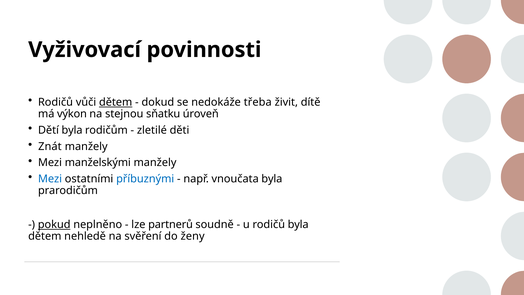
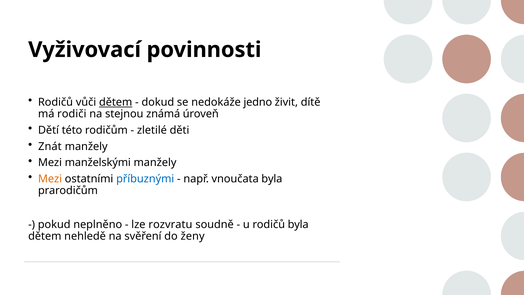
třeba: třeba -> jedno
výkon: výkon -> rodiči
sňatku: sňatku -> známá
Dětí byla: byla -> této
Mezi at (50, 179) colour: blue -> orange
pokud underline: present -> none
partnerů: partnerů -> rozvratu
